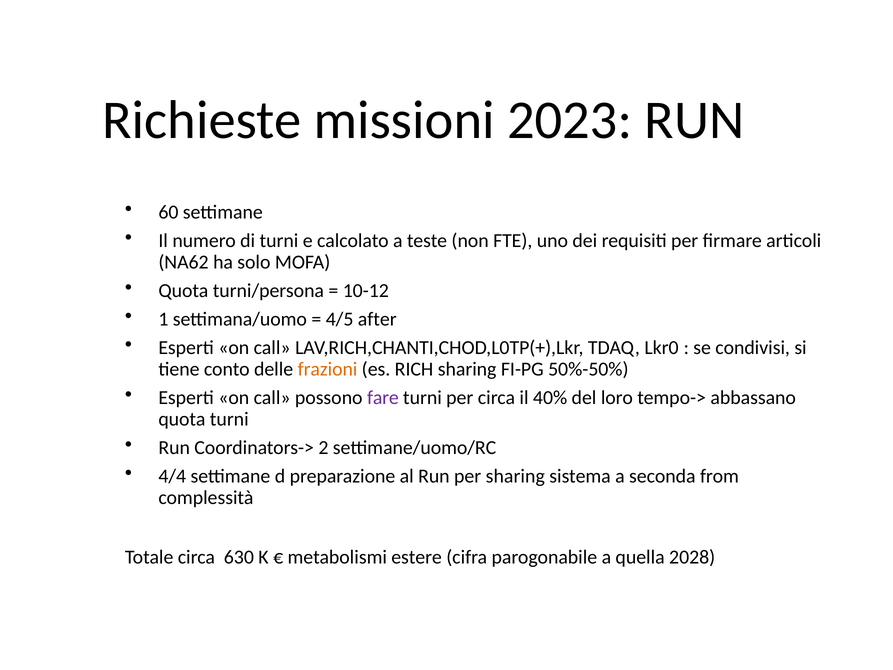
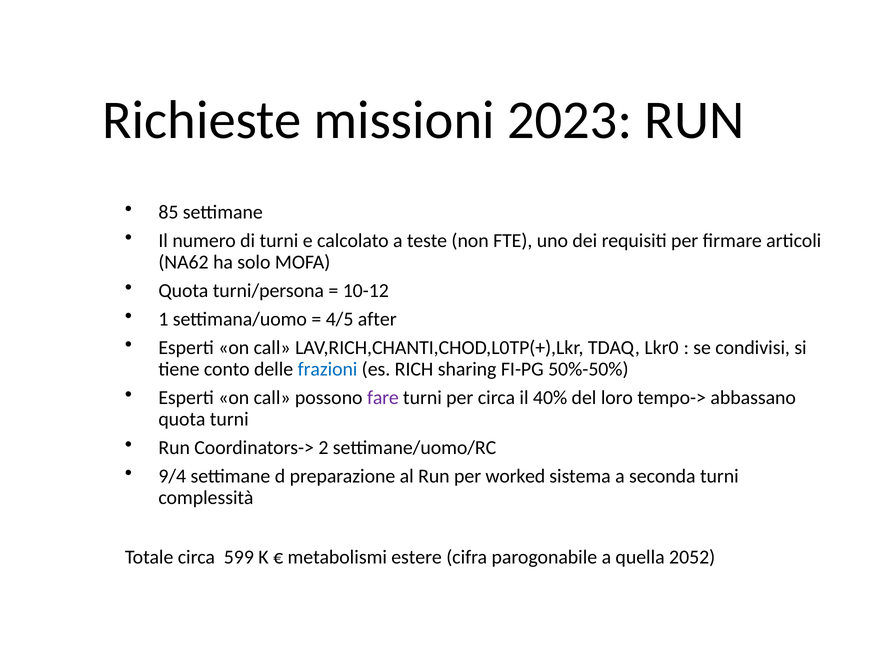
60: 60 -> 85
frazioni colour: orange -> blue
4/4: 4/4 -> 9/4
per sharing: sharing -> worked
seconda from: from -> turni
630: 630 -> 599
2028: 2028 -> 2052
